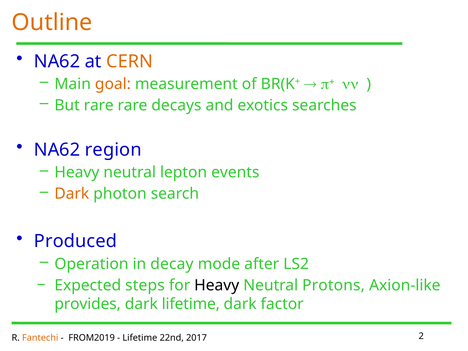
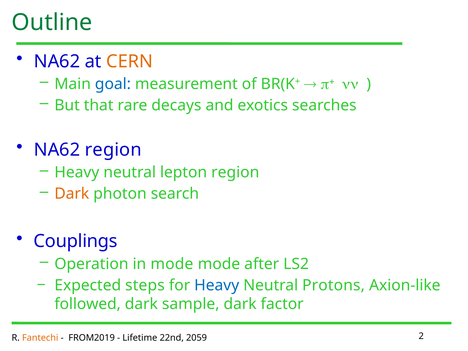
Outline colour: orange -> green
goal colour: orange -> blue
But rare: rare -> that
lepton events: events -> region
Produced: Produced -> Couplings
in decay: decay -> mode
Heavy at (217, 285) colour: black -> blue
provides: provides -> followed
dark lifetime: lifetime -> sample
2017: 2017 -> 2059
